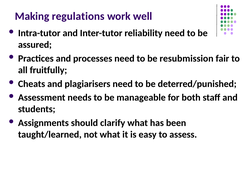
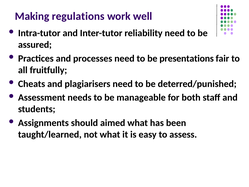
resubmission: resubmission -> presentations
clarify: clarify -> aimed
